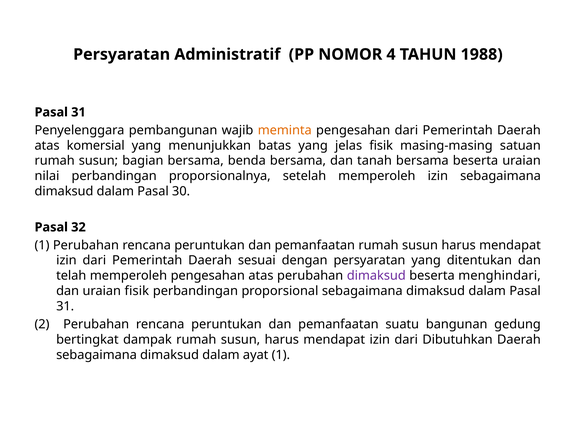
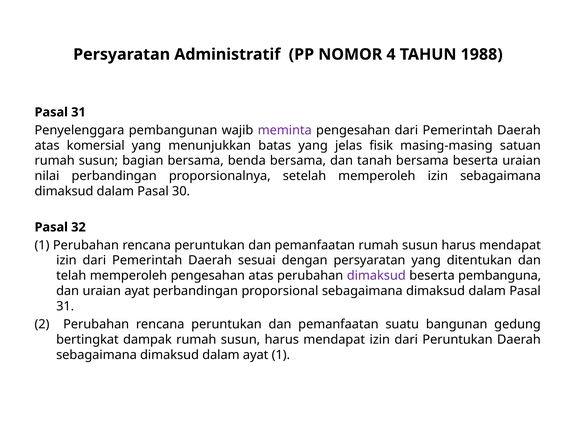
meminta colour: orange -> purple
menghindari: menghindari -> pembanguna
uraian fisik: fisik -> ayat
dari Dibutuhkan: Dibutuhkan -> Peruntukan
